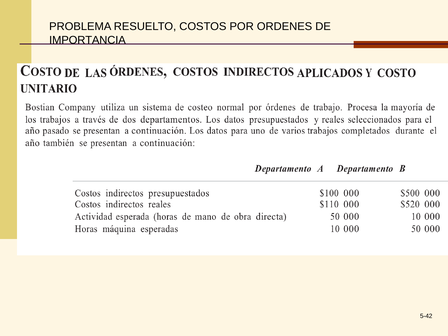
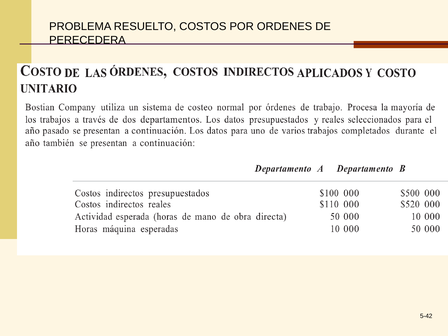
IMPORTANCIA: IMPORTANCIA -> PERECEDERA
